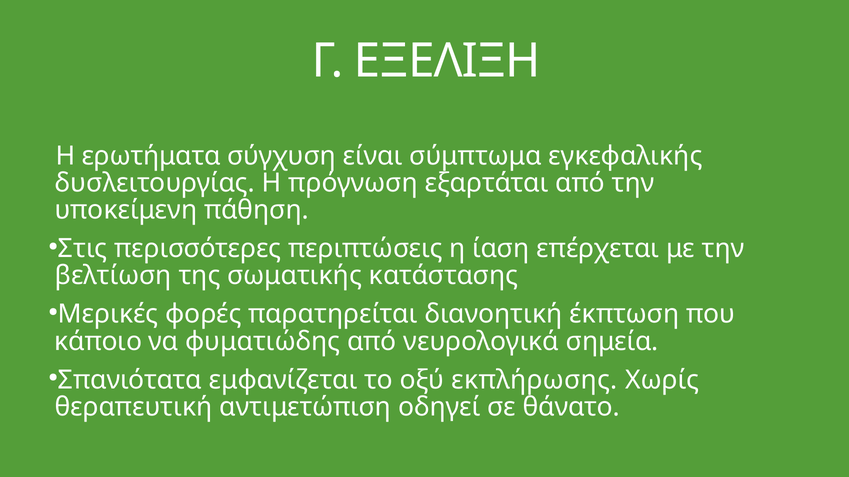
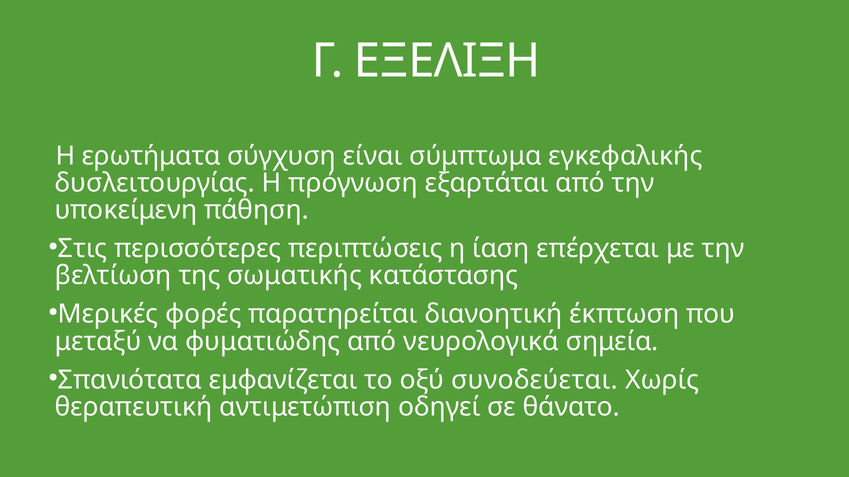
κάποιο: κάποιο -> μεταξύ
εκπλήρωσης: εκπλήρωσης -> συνοδεύεται
